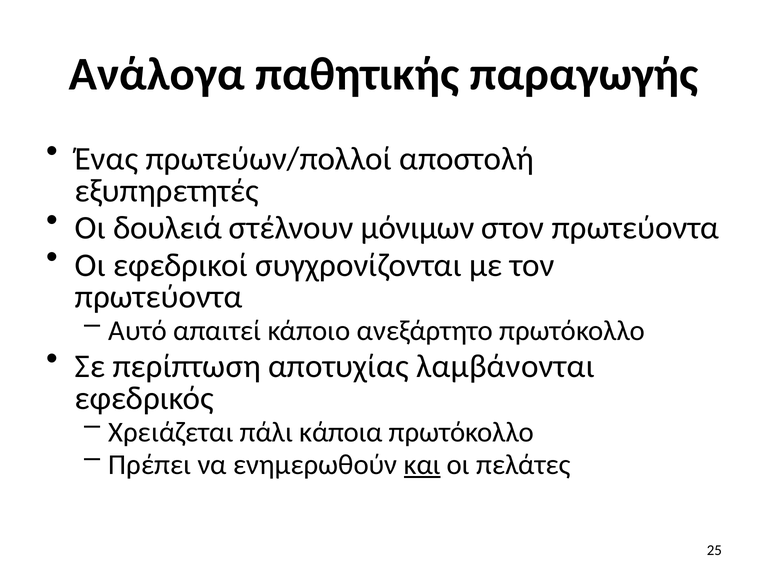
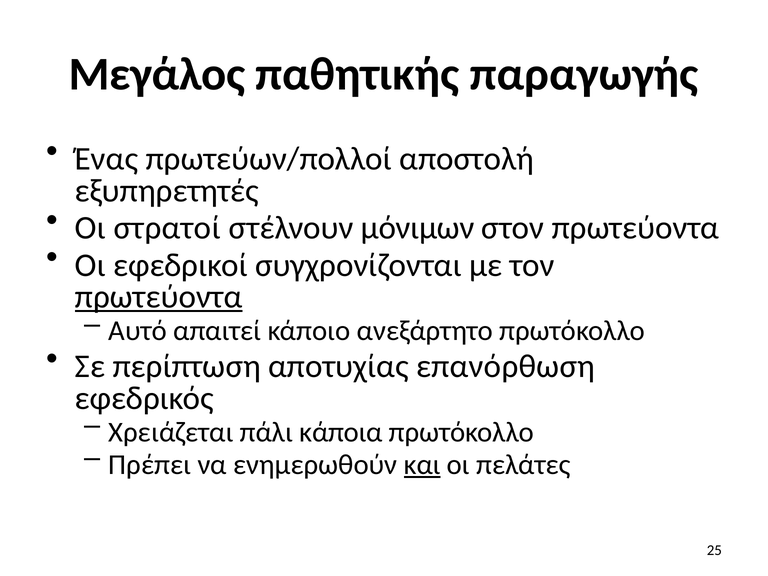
Ανάλογα: Ανάλογα -> Μεγάλος
δουλειά: δουλειά -> στρατοί
πρωτεύοντα at (159, 297) underline: none -> present
λαμβάνονται: λαμβάνονται -> επανόρθωση
